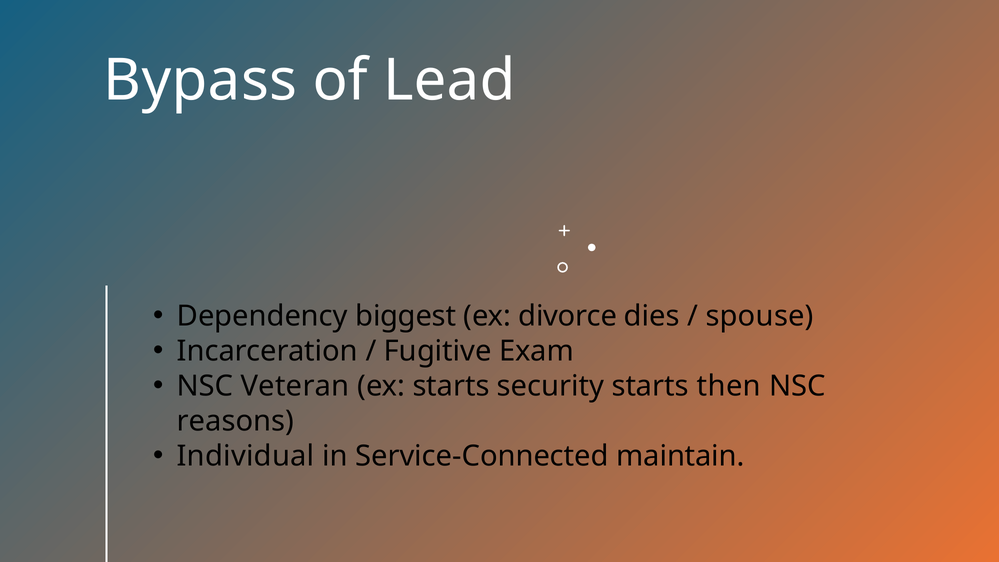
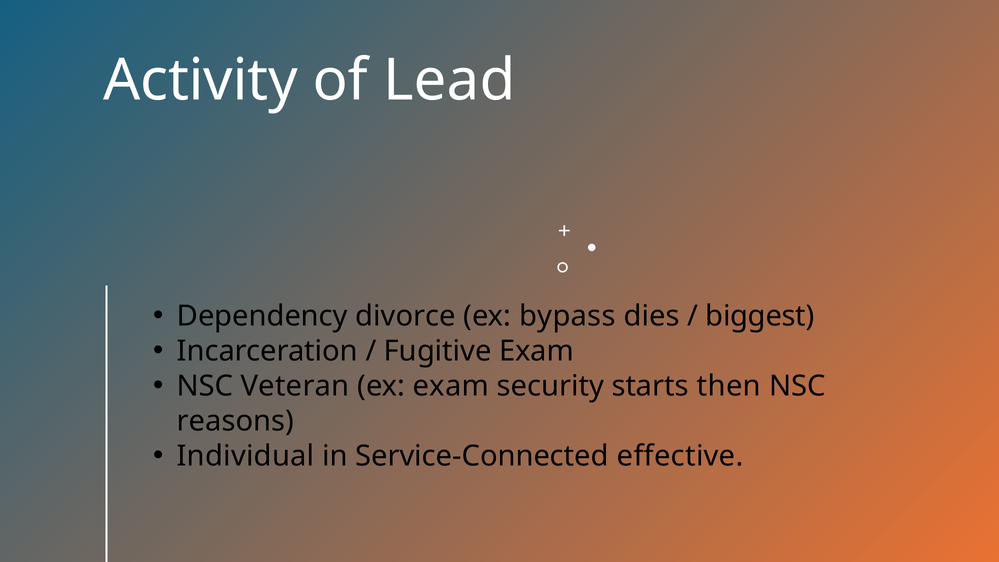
Bypass: Bypass -> Activity
biggest: biggest -> divorce
divorce: divorce -> bypass
spouse: spouse -> biggest
ex starts: starts -> exam
maintain: maintain -> effective
